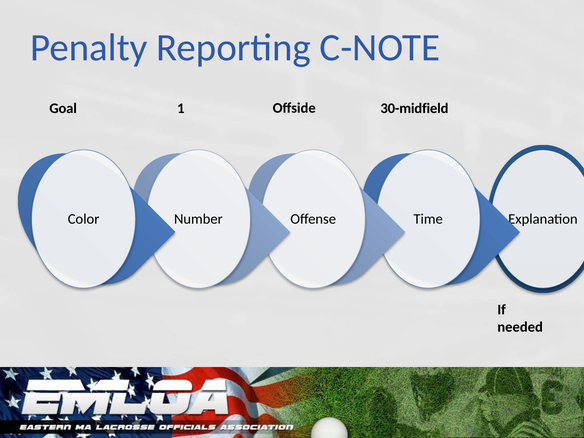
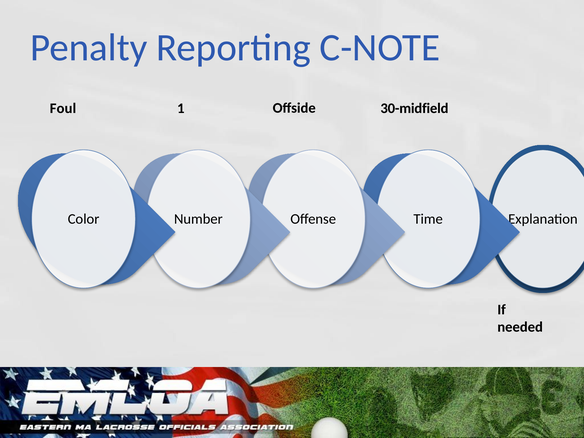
Goal: Goal -> Foul
